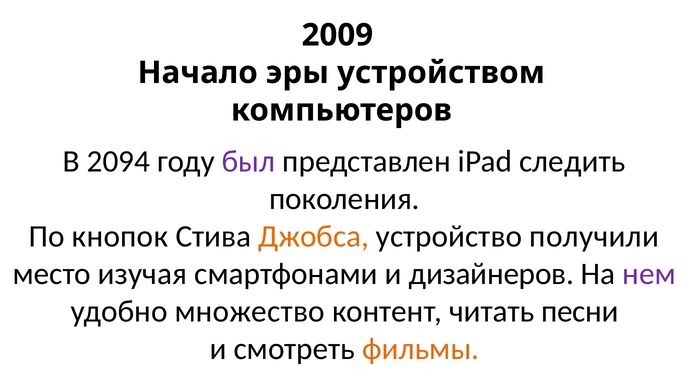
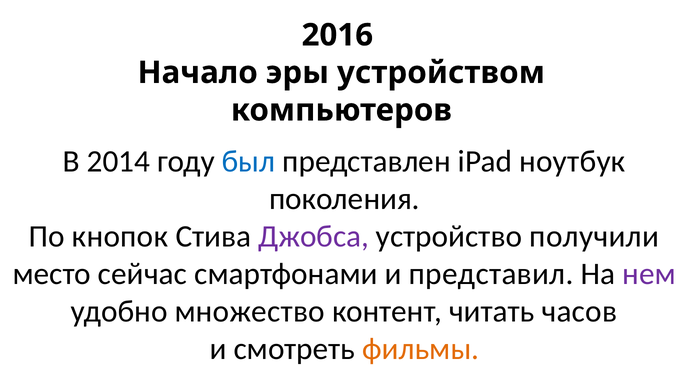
2009: 2009 -> 2016
2094: 2094 -> 2014
был colour: purple -> blue
следить: следить -> ноутбук
Джобса colour: orange -> purple
изучая: изучая -> сейчас
дизайнеров: дизайнеров -> представил
песни: песни -> часов
